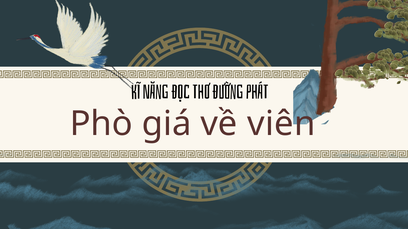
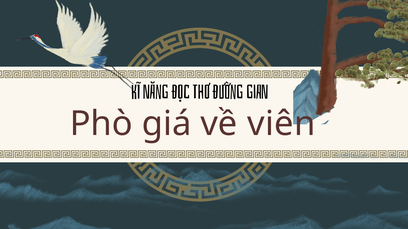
PHÁT: PHÁT -> GIAN
